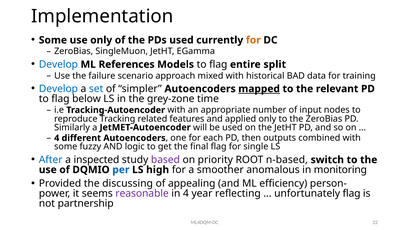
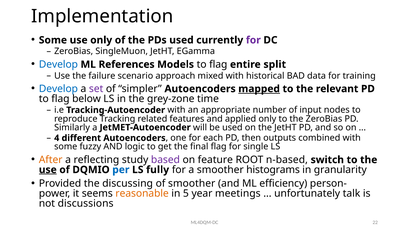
for at (253, 40) colour: orange -> purple
set colour: blue -> purple
After colour: blue -> orange
inspected: inspected -> reflecting
priority: priority -> feature
use at (48, 170) underline: none -> present
high: high -> fully
anomalous: anomalous -> histograms
monitoring: monitoring -> granularity
of appealing: appealing -> smoother
reasonable colour: purple -> orange
in 4: 4 -> 5
reflecting: reflecting -> meetings
unfortunately flag: flag -> talk
partnership: partnership -> discussions
